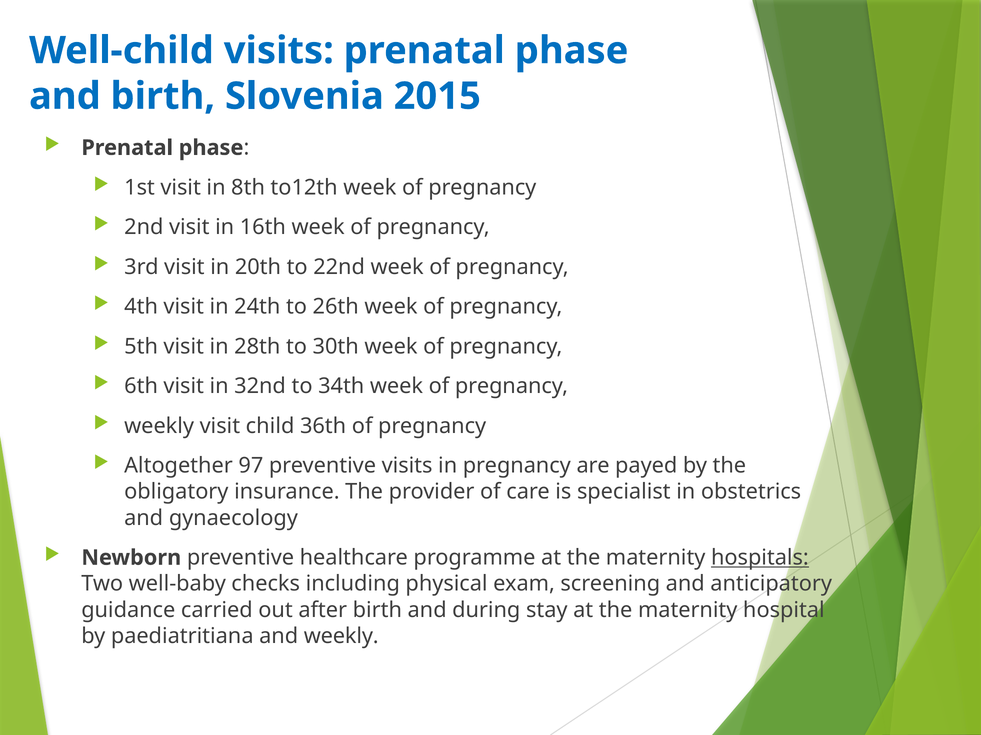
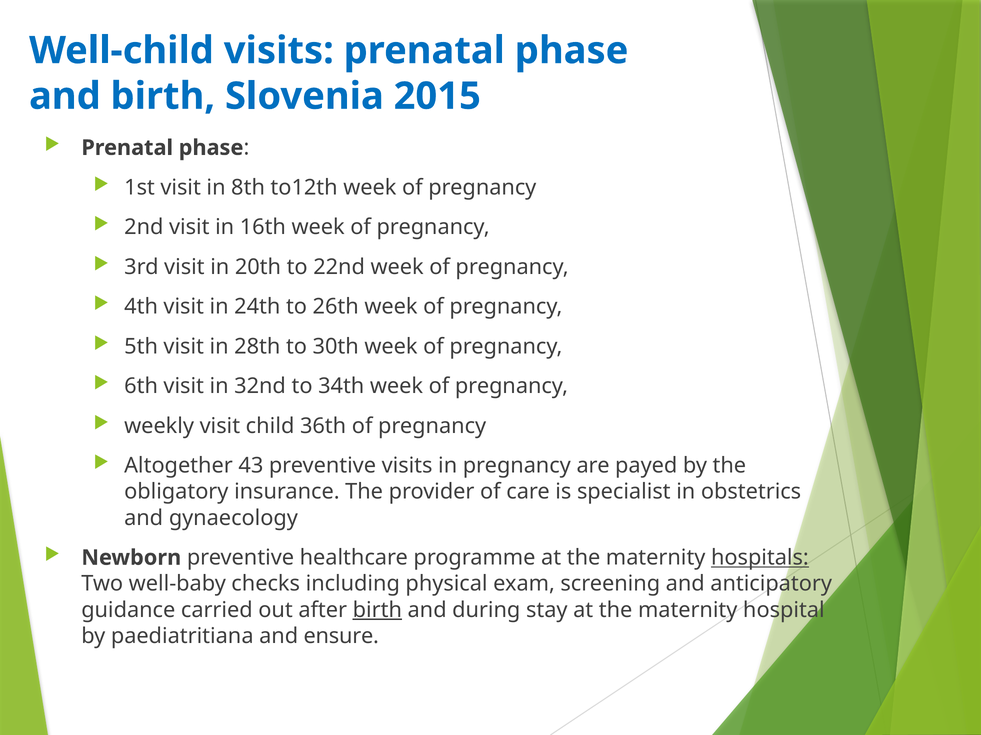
97: 97 -> 43
birth at (377, 610) underline: none -> present
and weekly: weekly -> ensure
